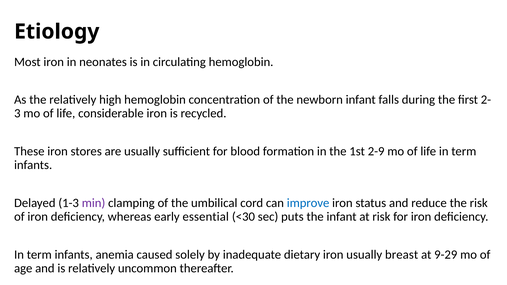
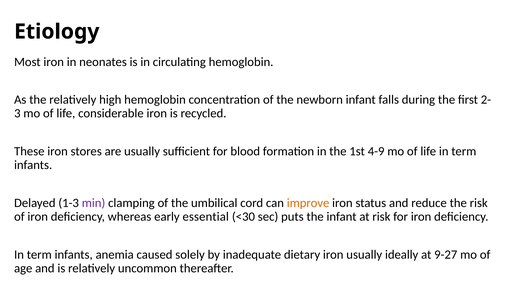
2-9: 2-9 -> 4-9
improve colour: blue -> orange
breast: breast -> ideally
9-29: 9-29 -> 9-27
